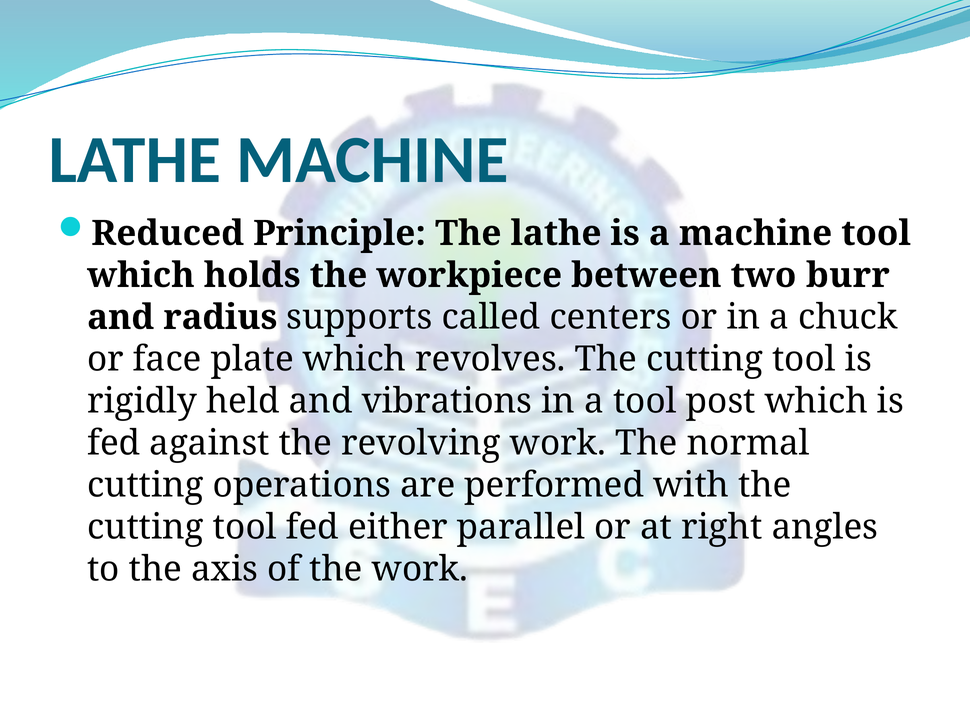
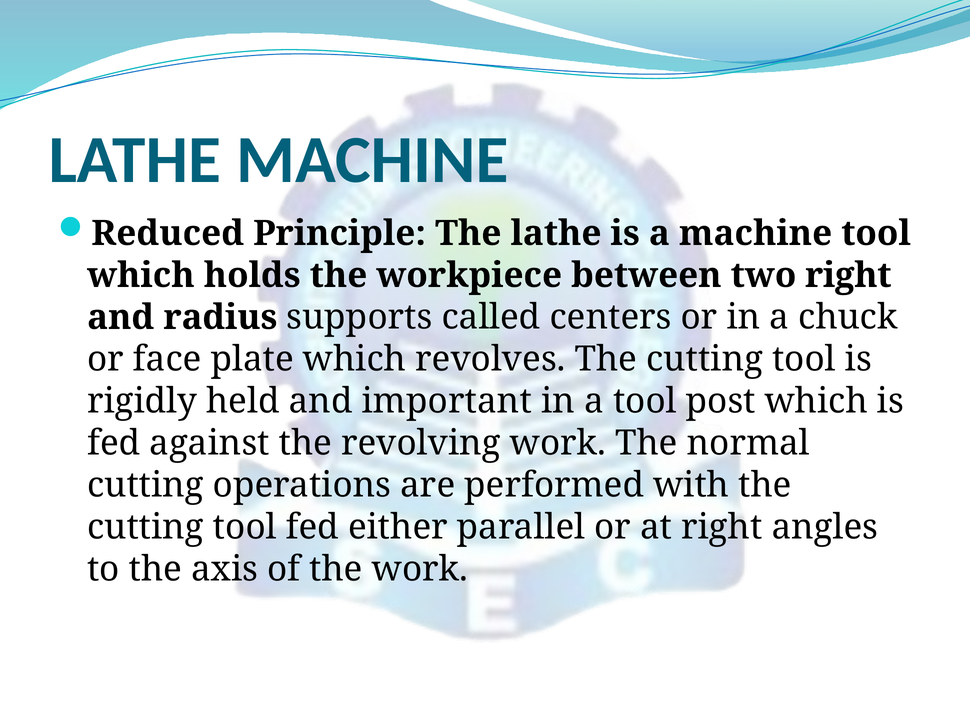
two burr: burr -> right
vibrations: vibrations -> important
